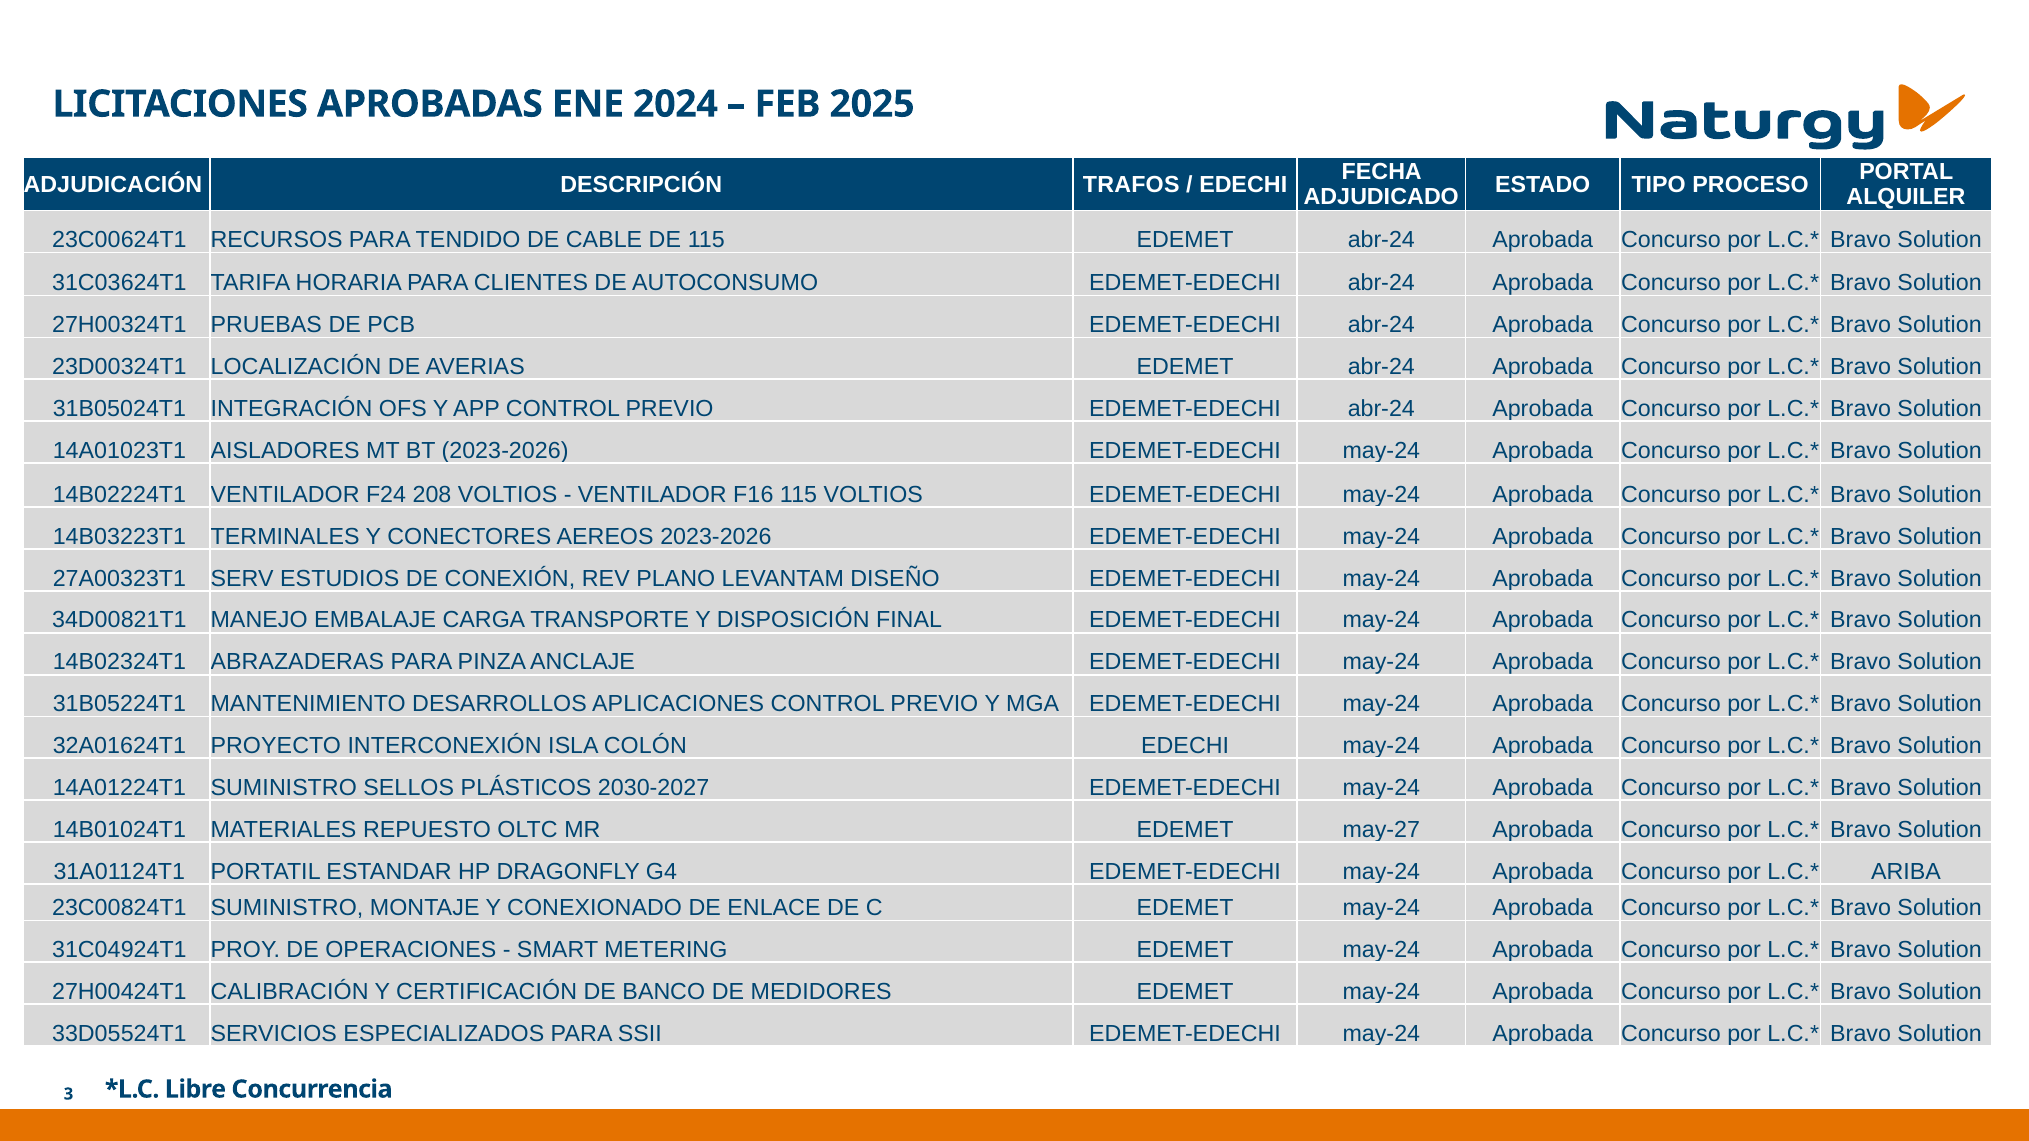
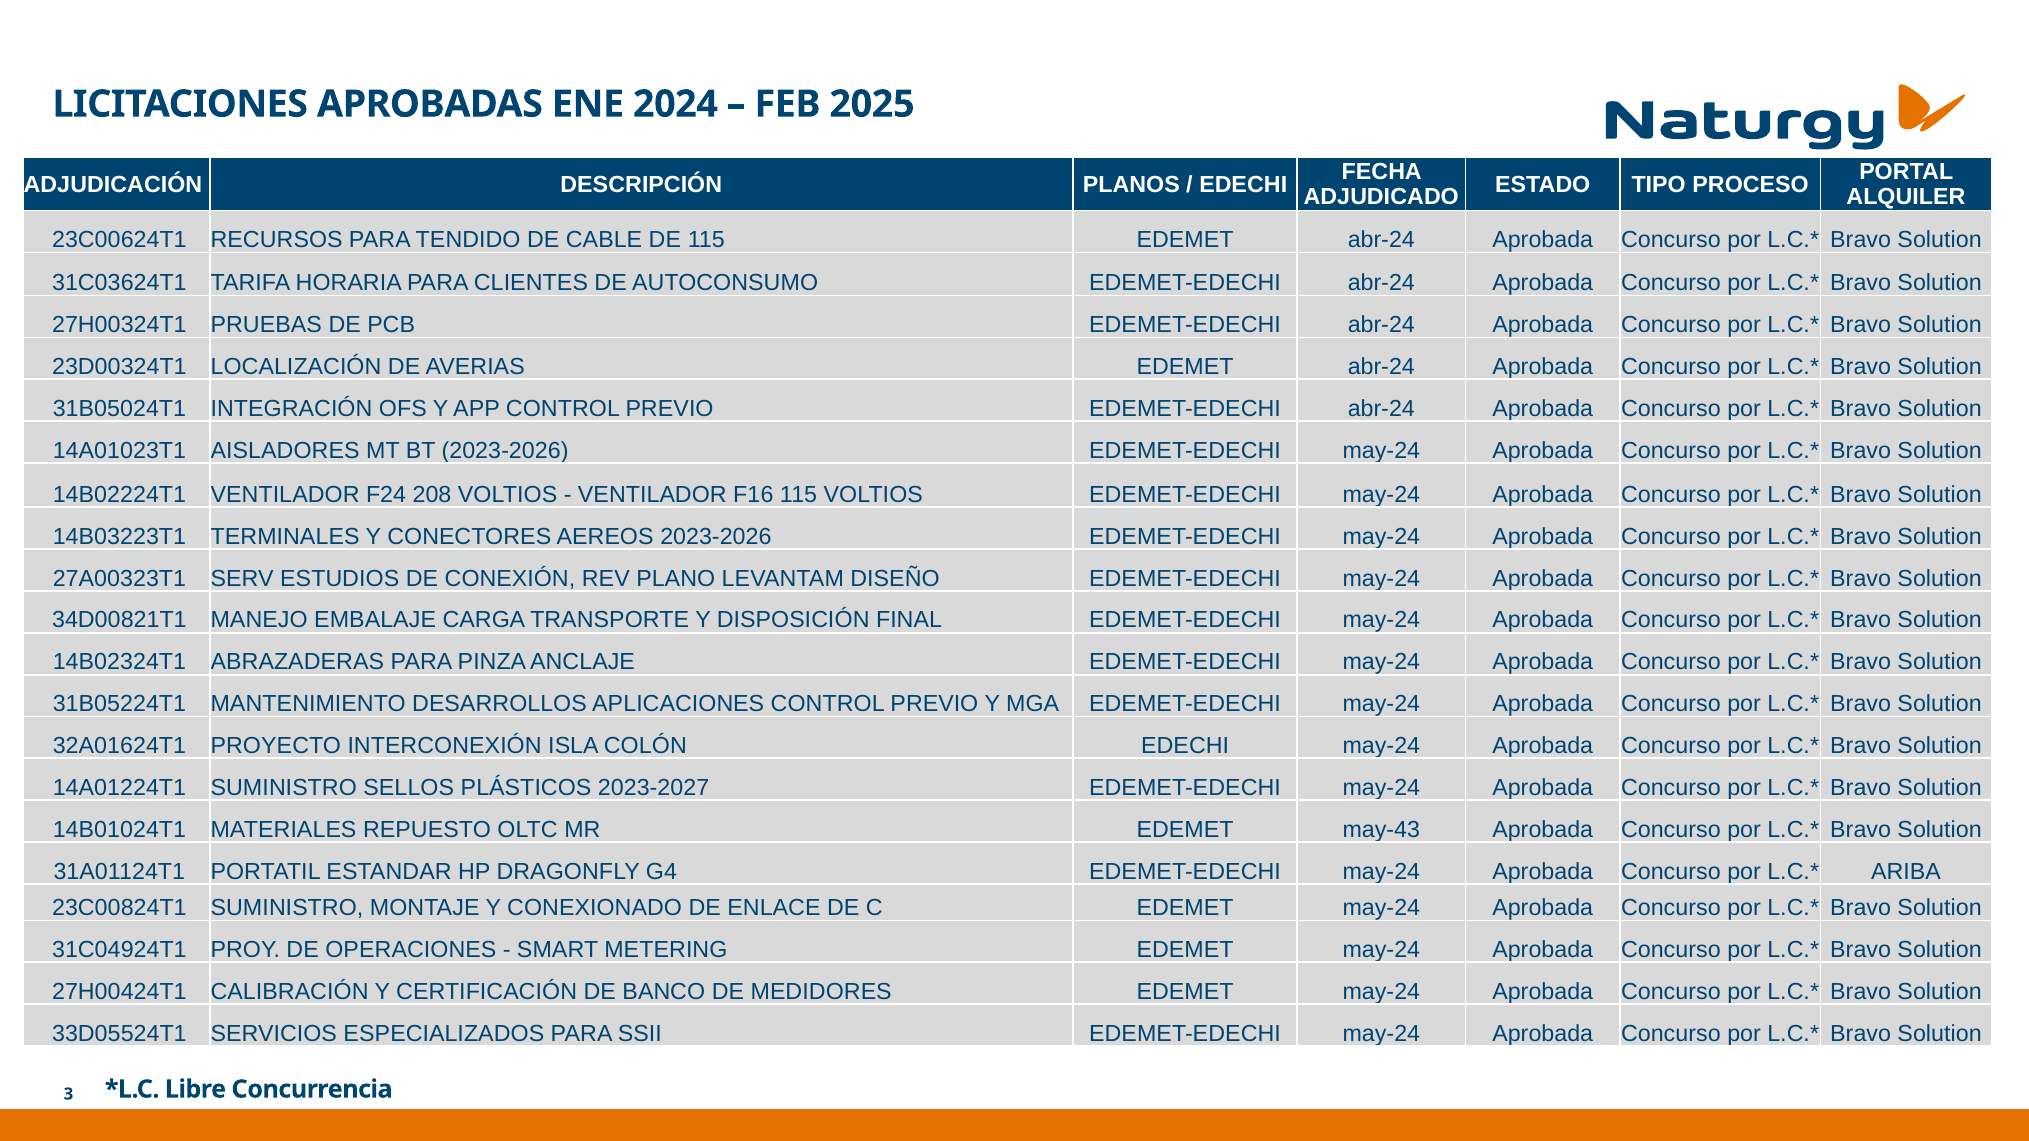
TRAFOS: TRAFOS -> PLANOS
2030-2027: 2030-2027 -> 2023-2027
may-27: may-27 -> may-43
